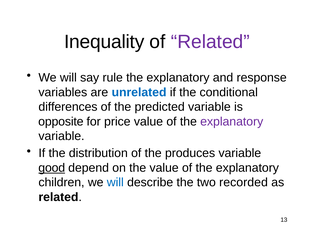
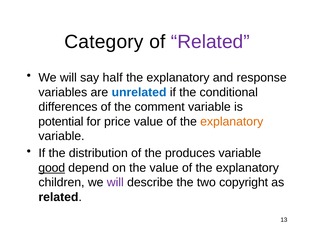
Inequality: Inequality -> Category
rule: rule -> half
predicted: predicted -> comment
opposite: opposite -> potential
explanatory at (232, 122) colour: purple -> orange
will at (115, 183) colour: blue -> purple
recorded: recorded -> copyright
